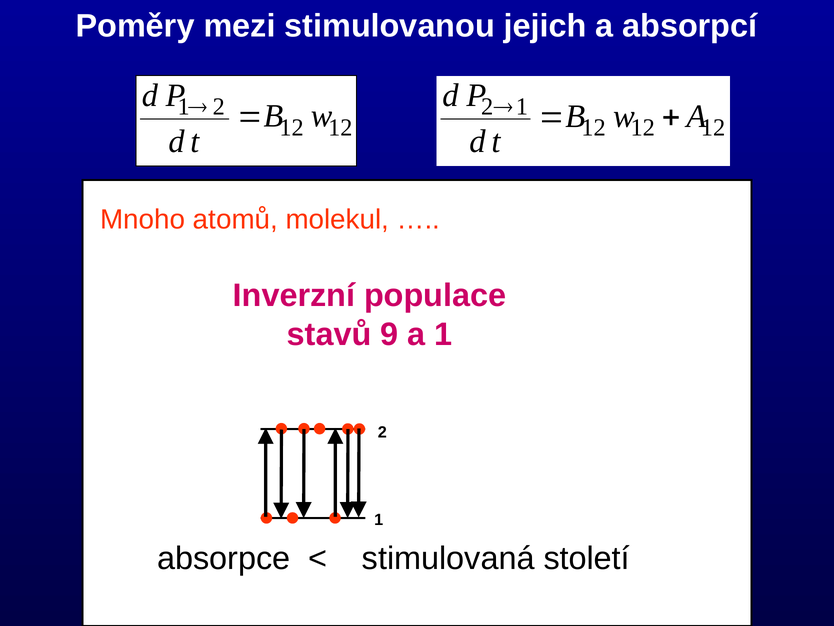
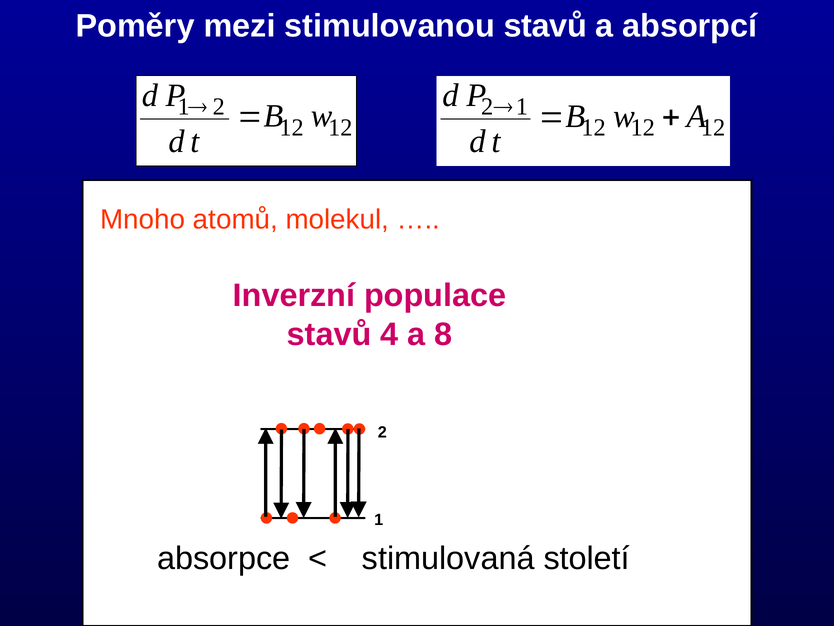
stimulovanou jejich: jejich -> stavů
9: 9 -> 4
a 1: 1 -> 8
